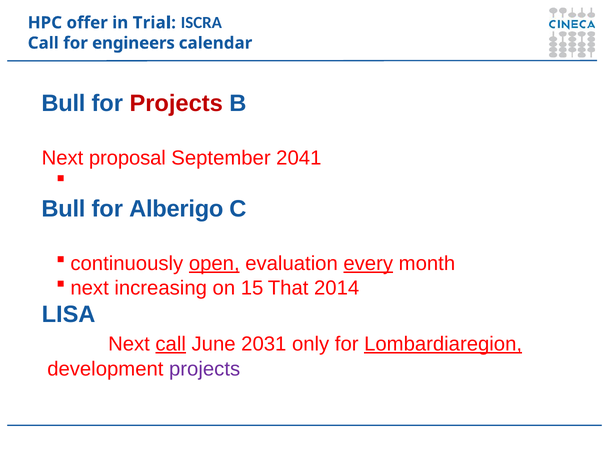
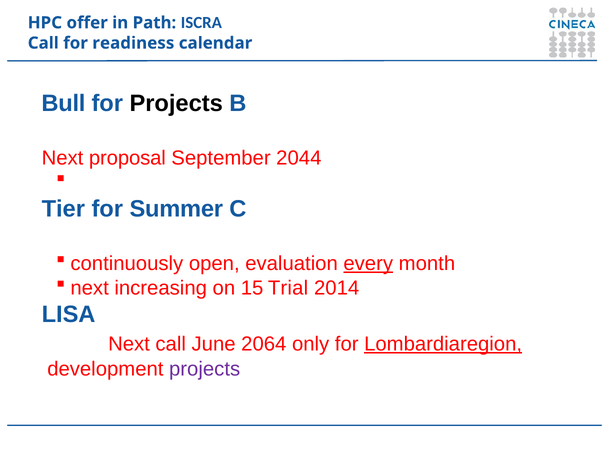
Trial: Trial -> Path
engineers: engineers -> readiness
Projects at (176, 103) colour: red -> black
2041: 2041 -> 2044
Bull at (63, 209): Bull -> Tier
Alberigo: Alberigo -> Summer
open underline: present -> none
That: That -> Trial
call at (171, 344) underline: present -> none
2031: 2031 -> 2064
